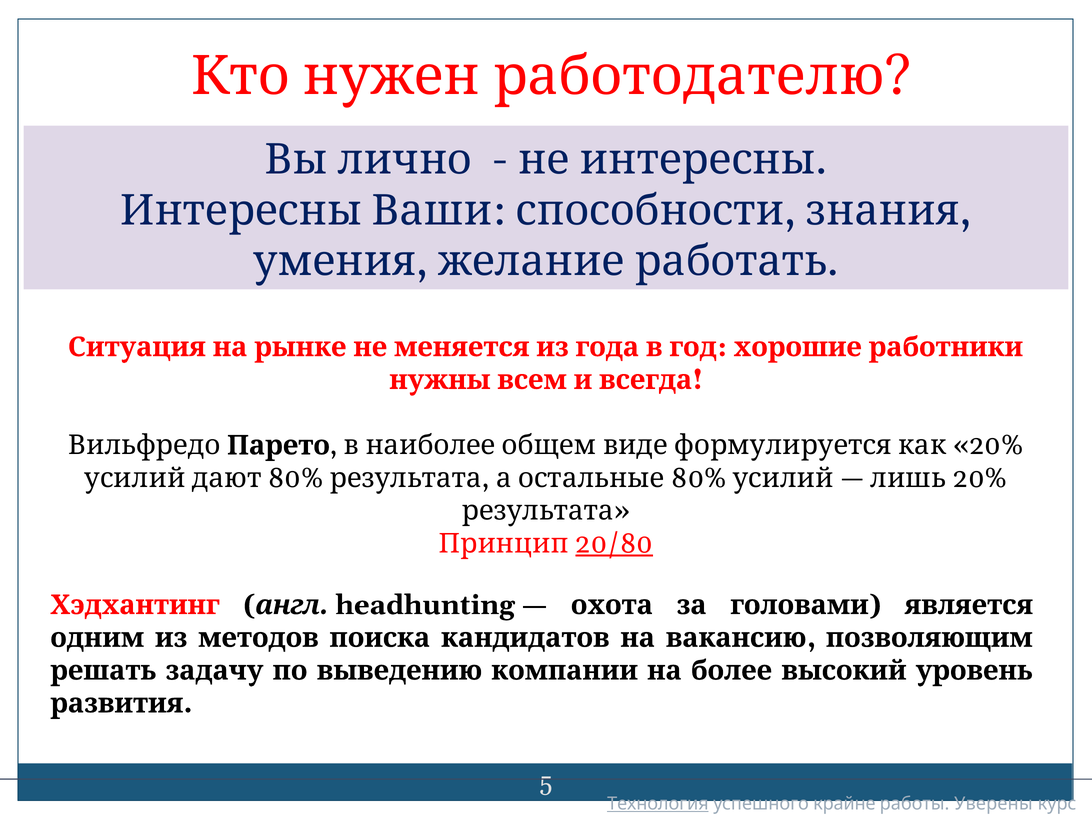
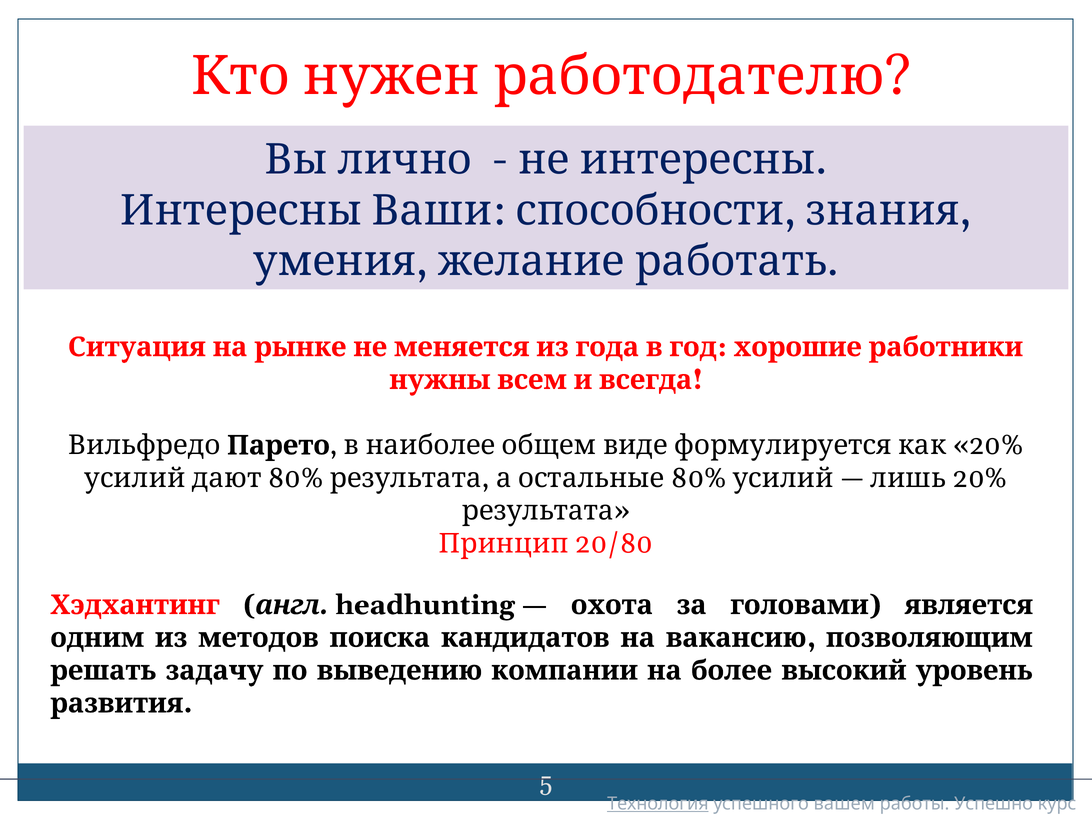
20/80 underline: present -> none
крайне: крайне -> вашем
Уверены: Уверены -> Успешно
